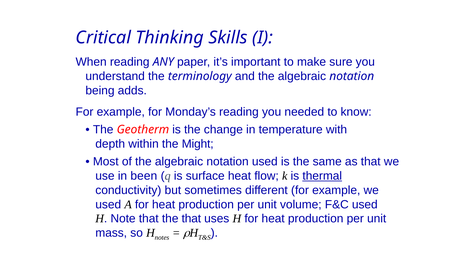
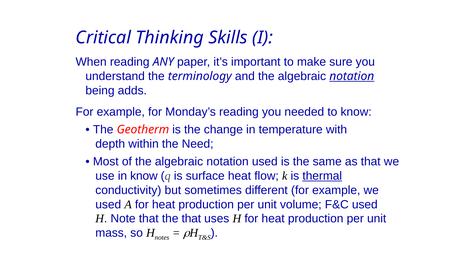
notation at (352, 76) underline: none -> present
Might: Might -> Need
in been: been -> know
